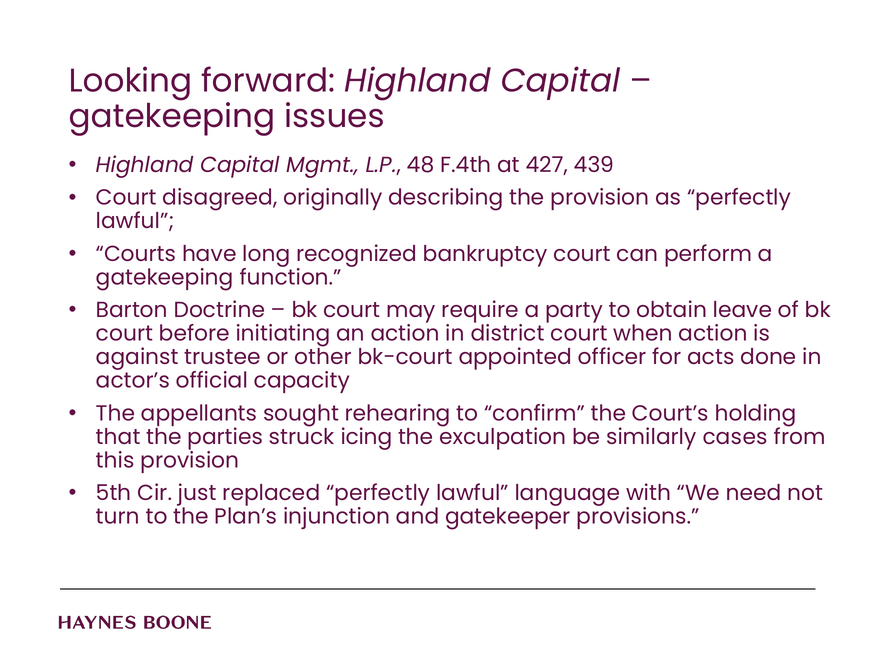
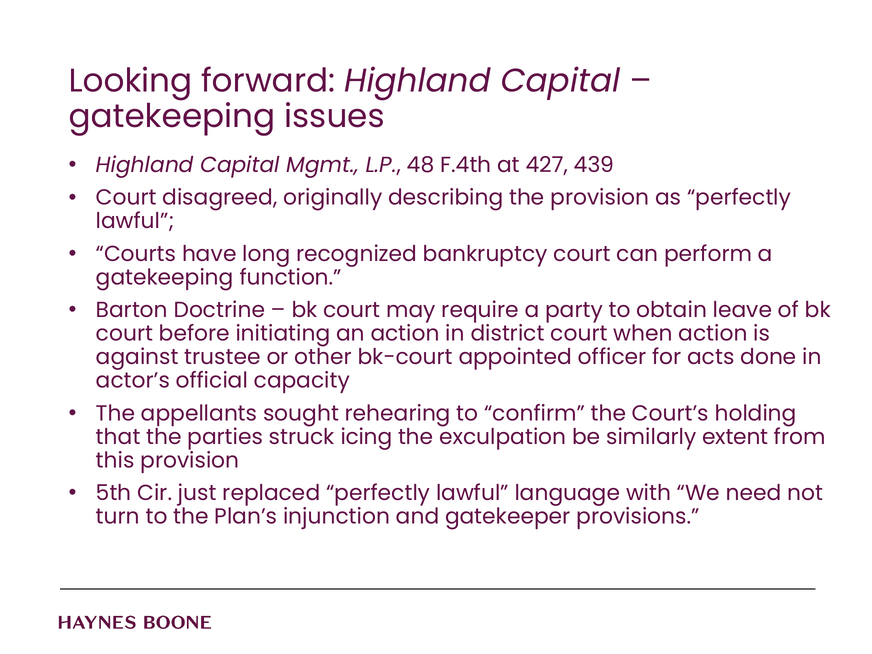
cases: cases -> extent
